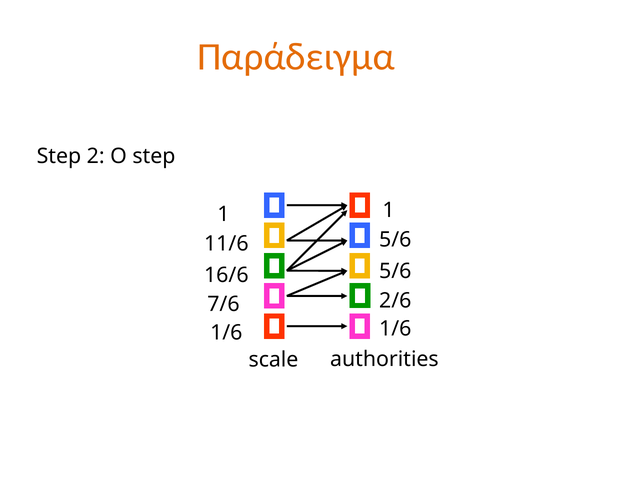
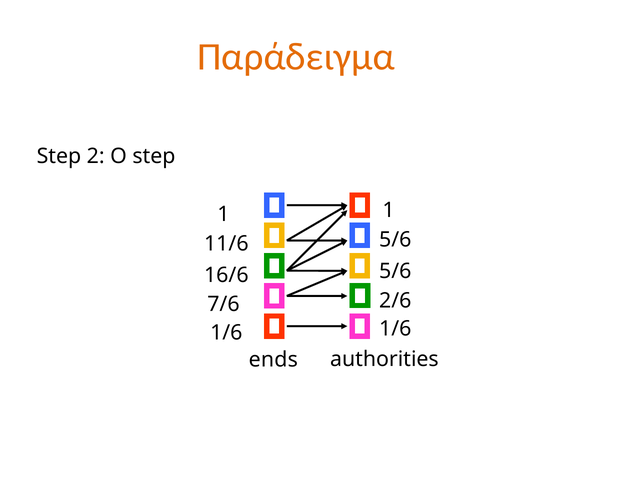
scale: scale -> ends
